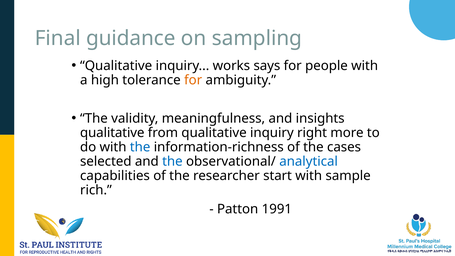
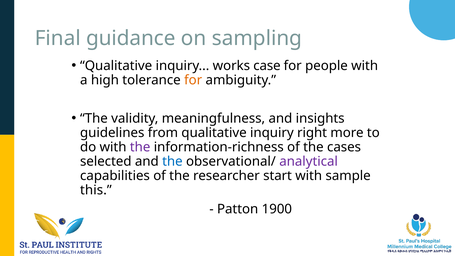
says: says -> case
qualitative at (112, 133): qualitative -> guidelines
the at (140, 147) colour: blue -> purple
analytical colour: blue -> purple
rich: rich -> this
1991: 1991 -> 1900
